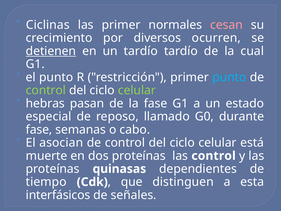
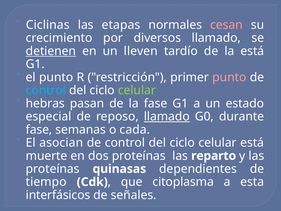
las primer: primer -> etapas
diversos ocurren: ocurren -> llamado
un tardío: tardío -> lleven
la cual: cual -> está
punto at (229, 77) colour: light blue -> pink
control at (46, 90) colour: light green -> light blue
llamado at (167, 116) underline: none -> present
cabo: cabo -> cada
las control: control -> reparto
distinguen: distinguen -> citoplasma
